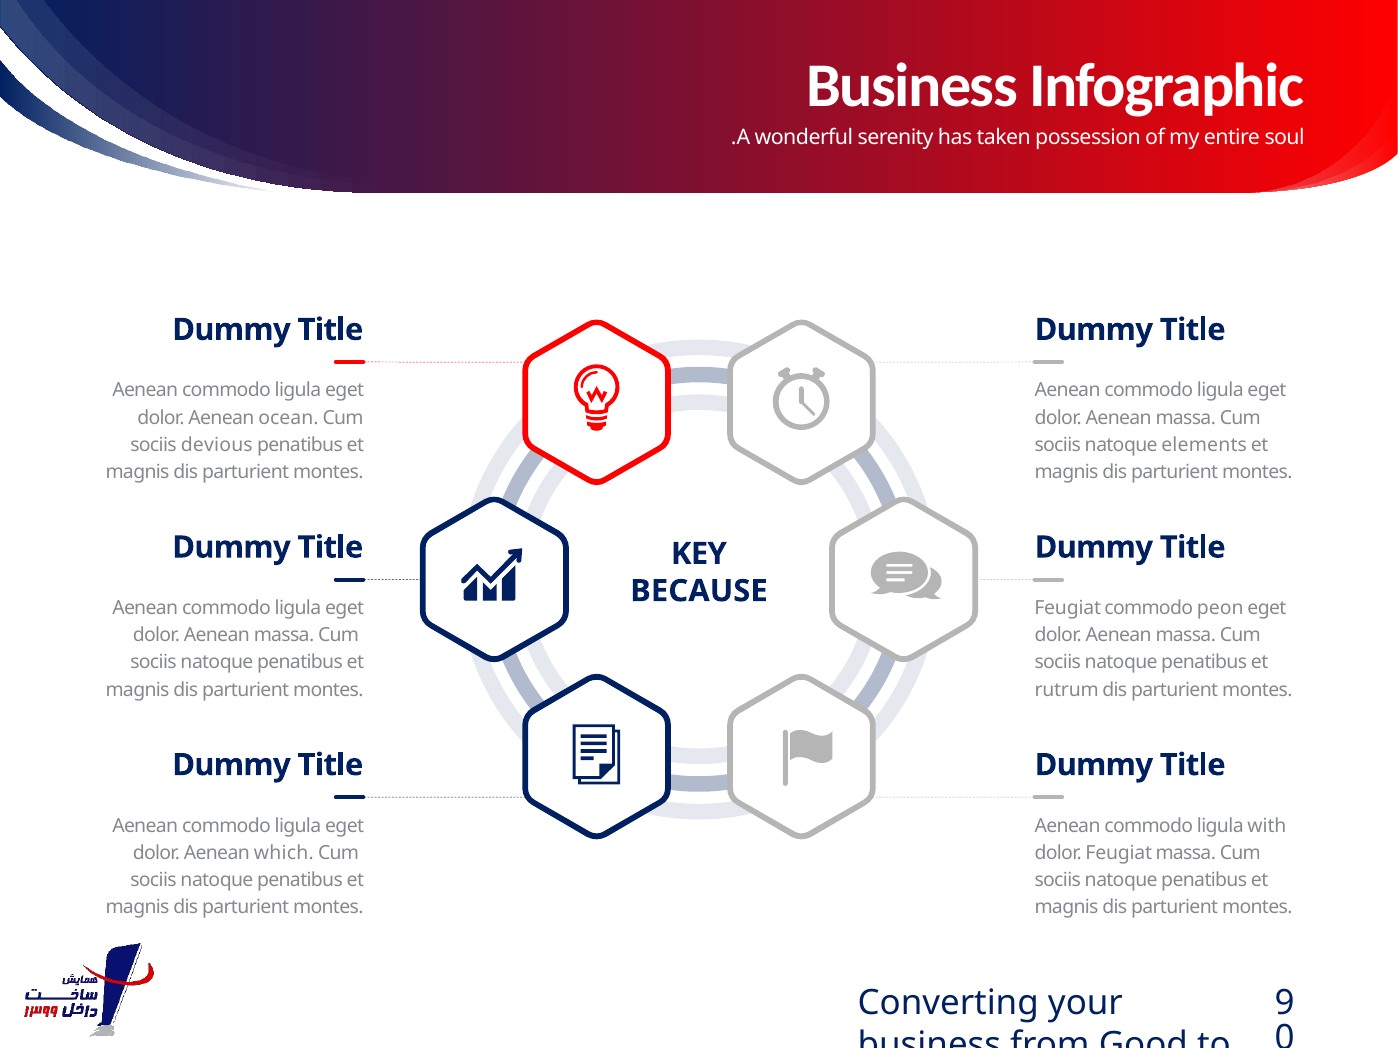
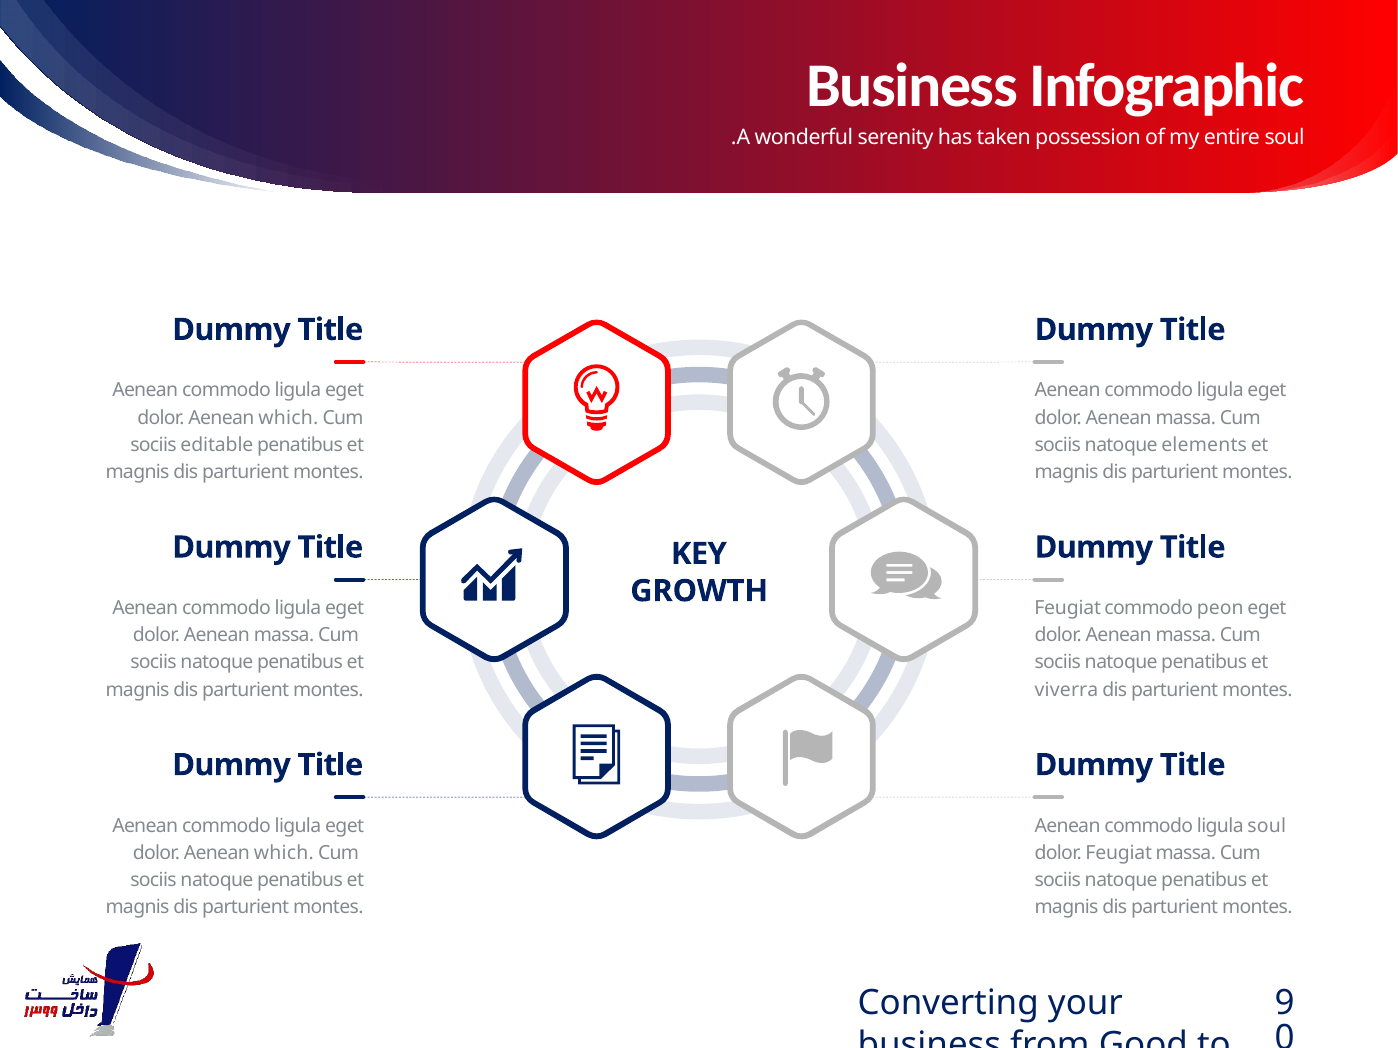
ocean at (288, 418): ocean -> which
devious: devious -> editable
BECAUSE: BECAUSE -> GROWTH
rutrum: rutrum -> viverra
ligula with: with -> soul
